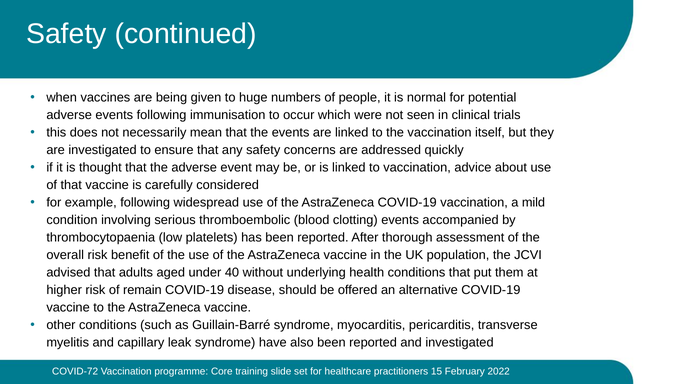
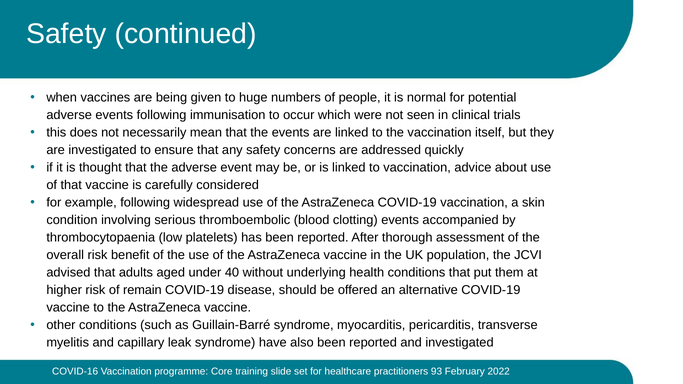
mild: mild -> skin
COVID-72: COVID-72 -> COVID-16
15: 15 -> 93
